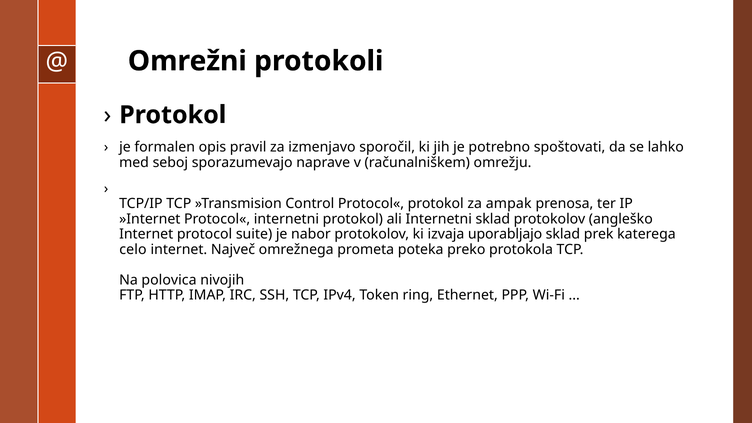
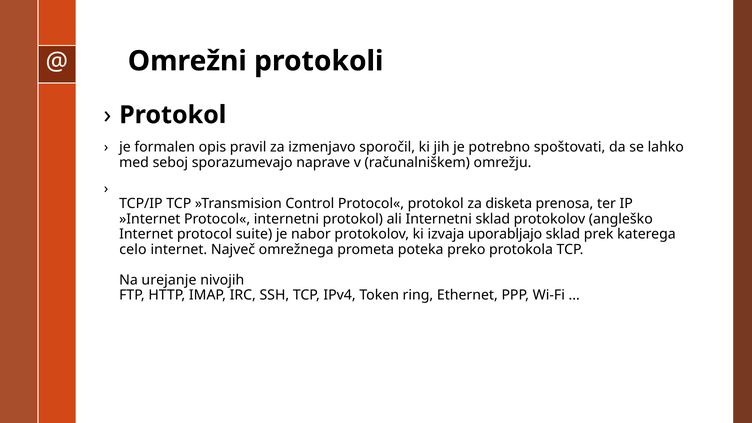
ampak: ampak -> disketa
polovica: polovica -> urejanje
